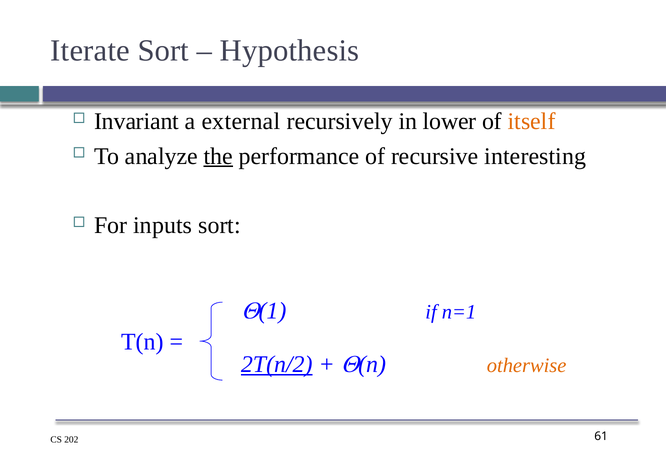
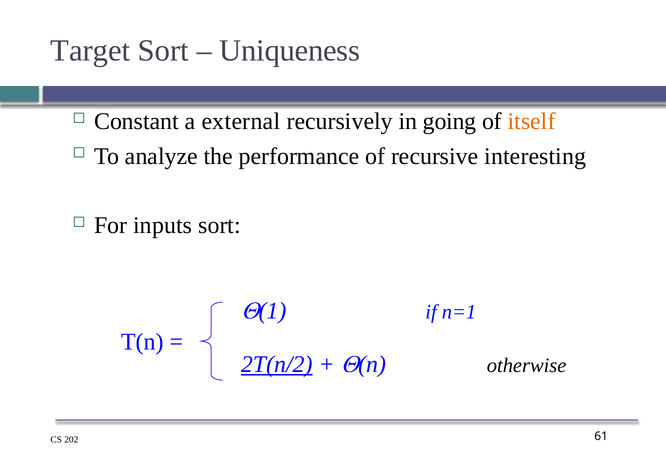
Iterate: Iterate -> Target
Hypothesis: Hypothesis -> Uniqueness
Invariant: Invariant -> Constant
lower: lower -> going
the underline: present -> none
otherwise colour: orange -> black
